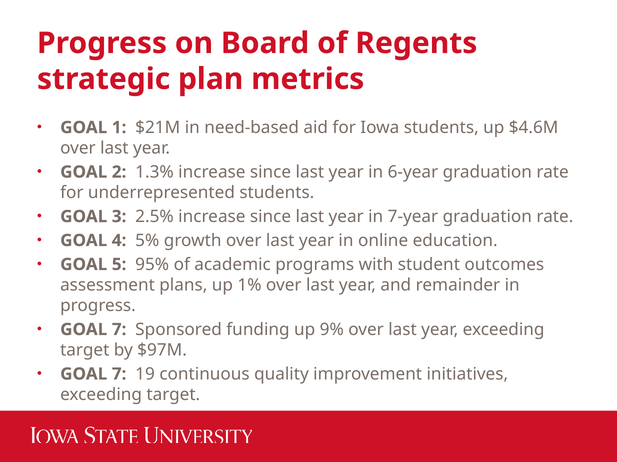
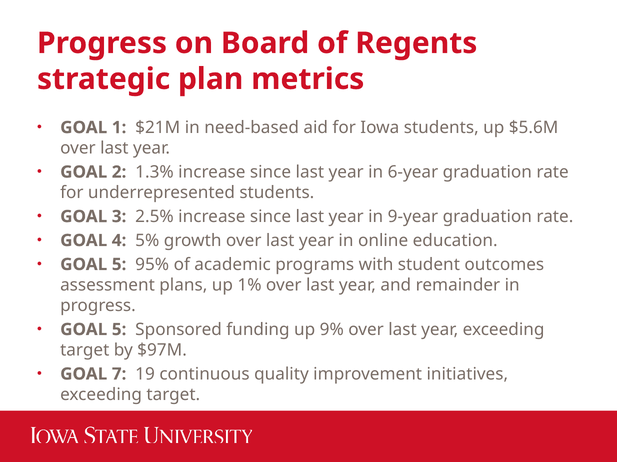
$4.6M: $4.6M -> $5.6M
7-year: 7-year -> 9-year
7 at (119, 330): 7 -> 5
